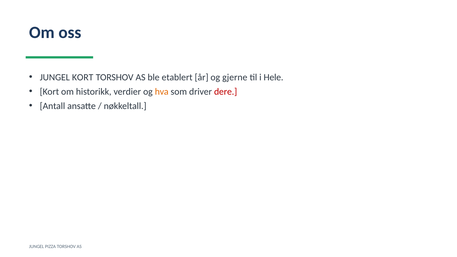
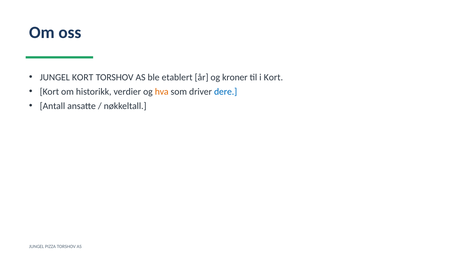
gjerne: gjerne -> kroner
i Hele: Hele -> Kort
dere colour: red -> blue
